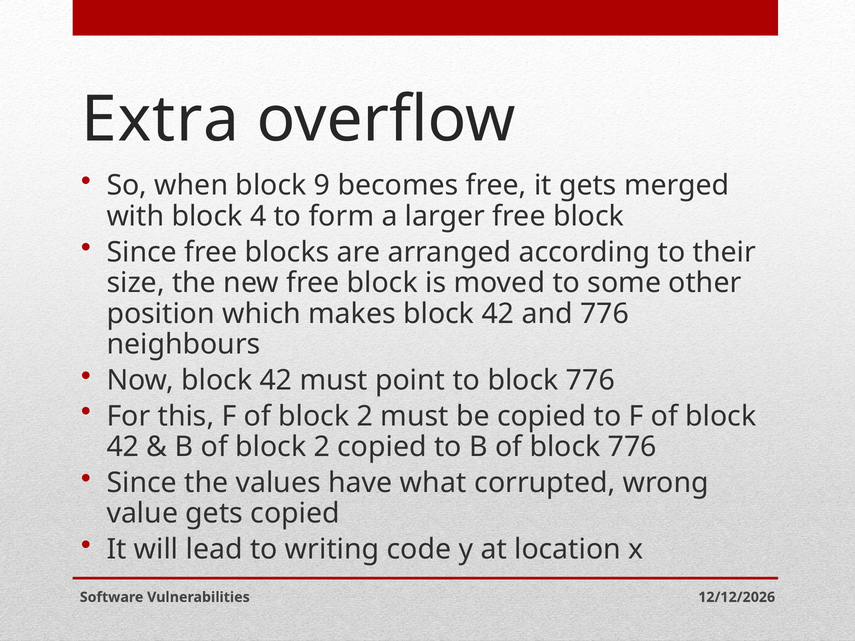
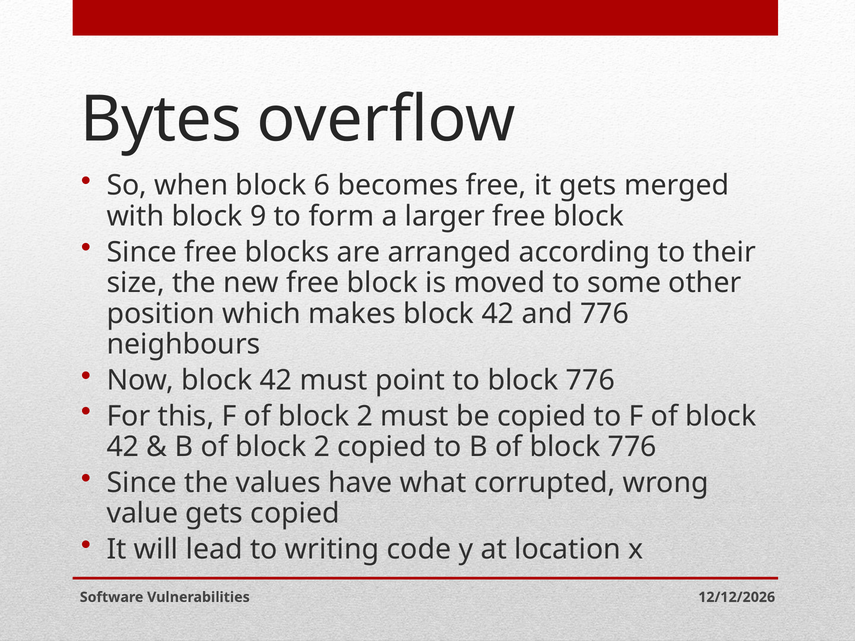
Extra: Extra -> Bytes
9: 9 -> 6
4: 4 -> 9
